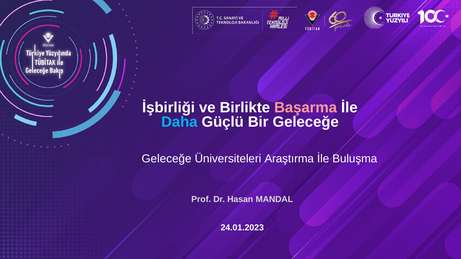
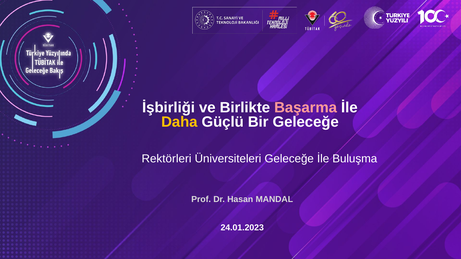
Daha colour: light blue -> yellow
Geleceğe at (167, 159): Geleceğe -> Rektörleri
Üniversiteleri Araştırma: Araştırma -> Geleceğe
